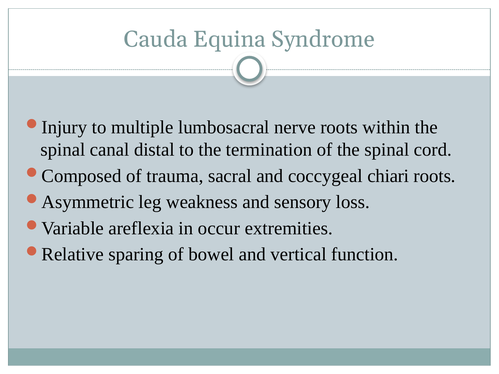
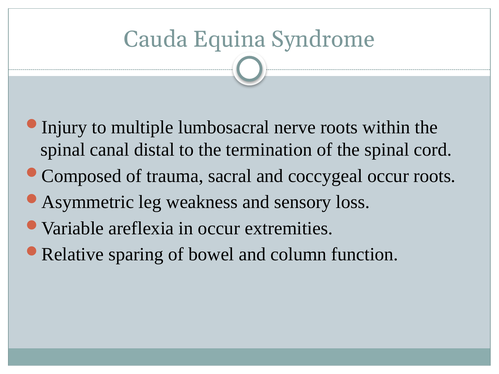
coccygeal chiari: chiari -> occur
vertical: vertical -> column
